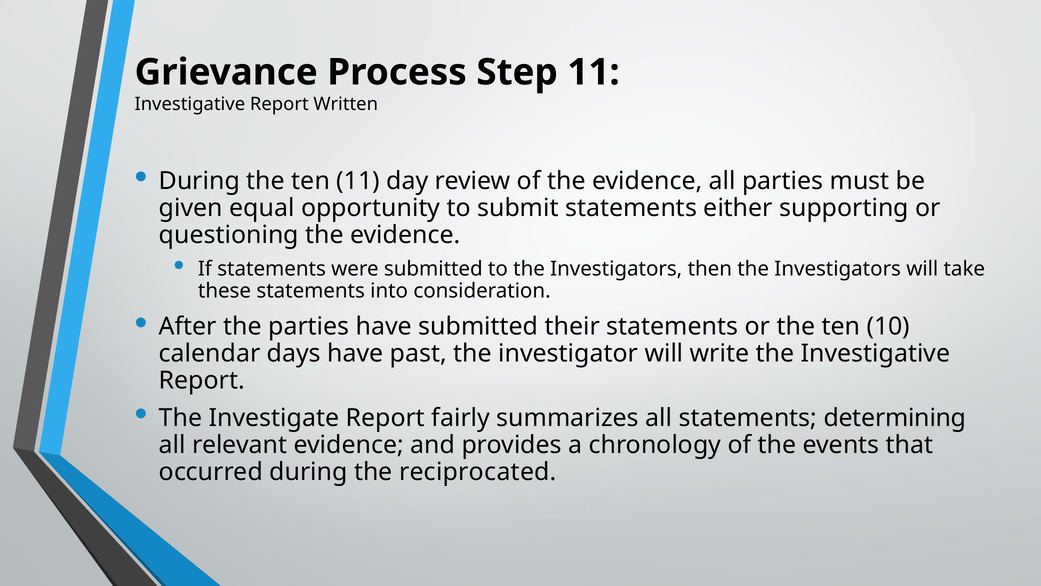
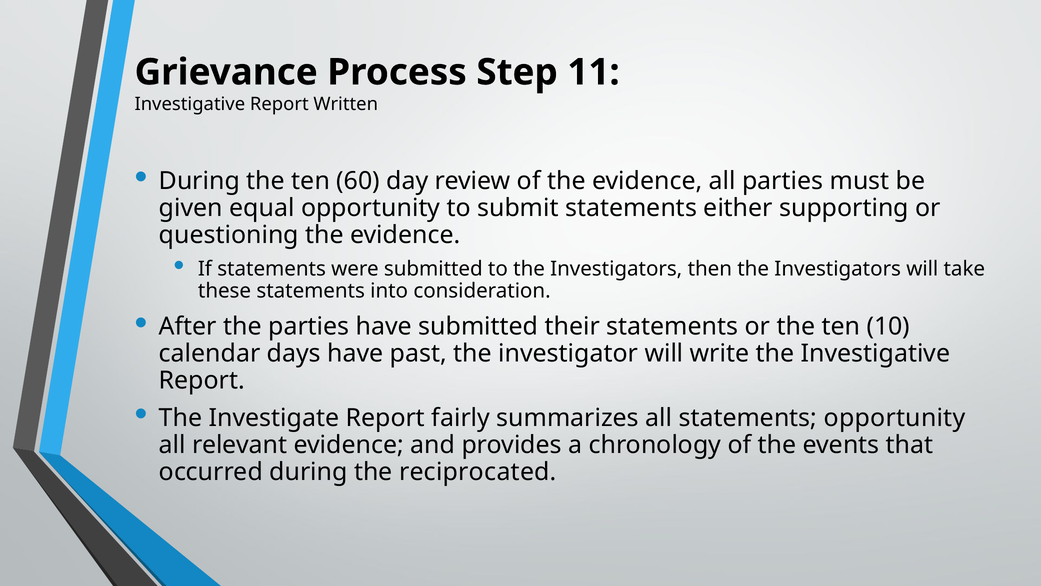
ten 11: 11 -> 60
statements determining: determining -> opportunity
